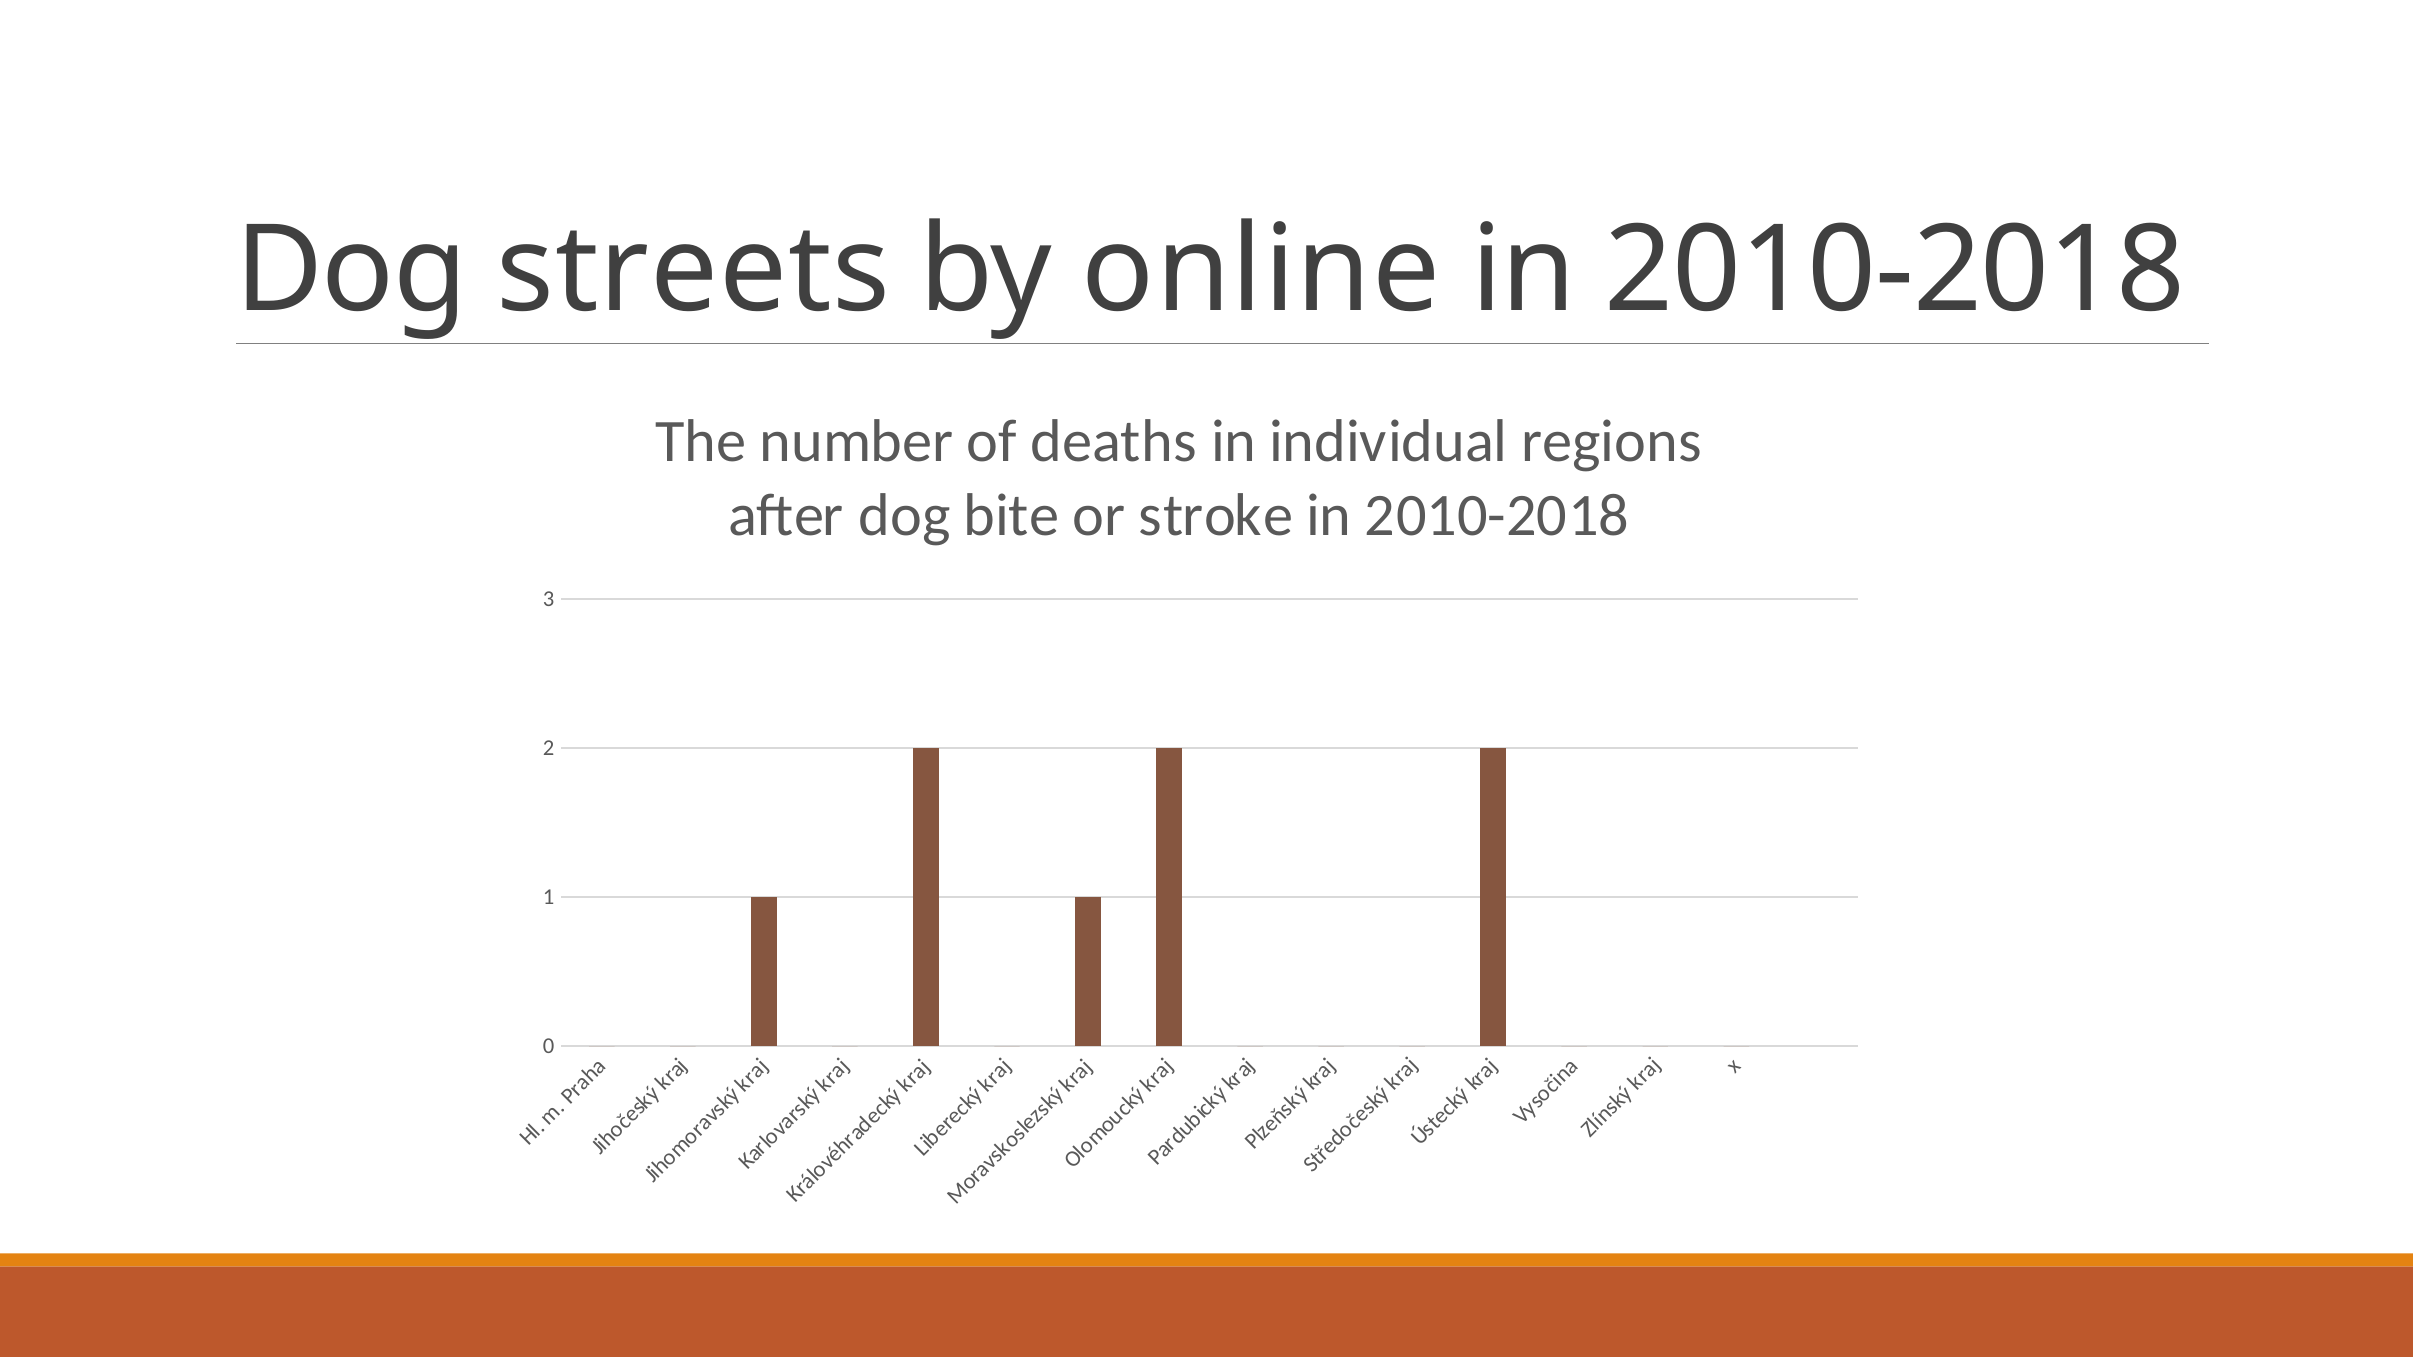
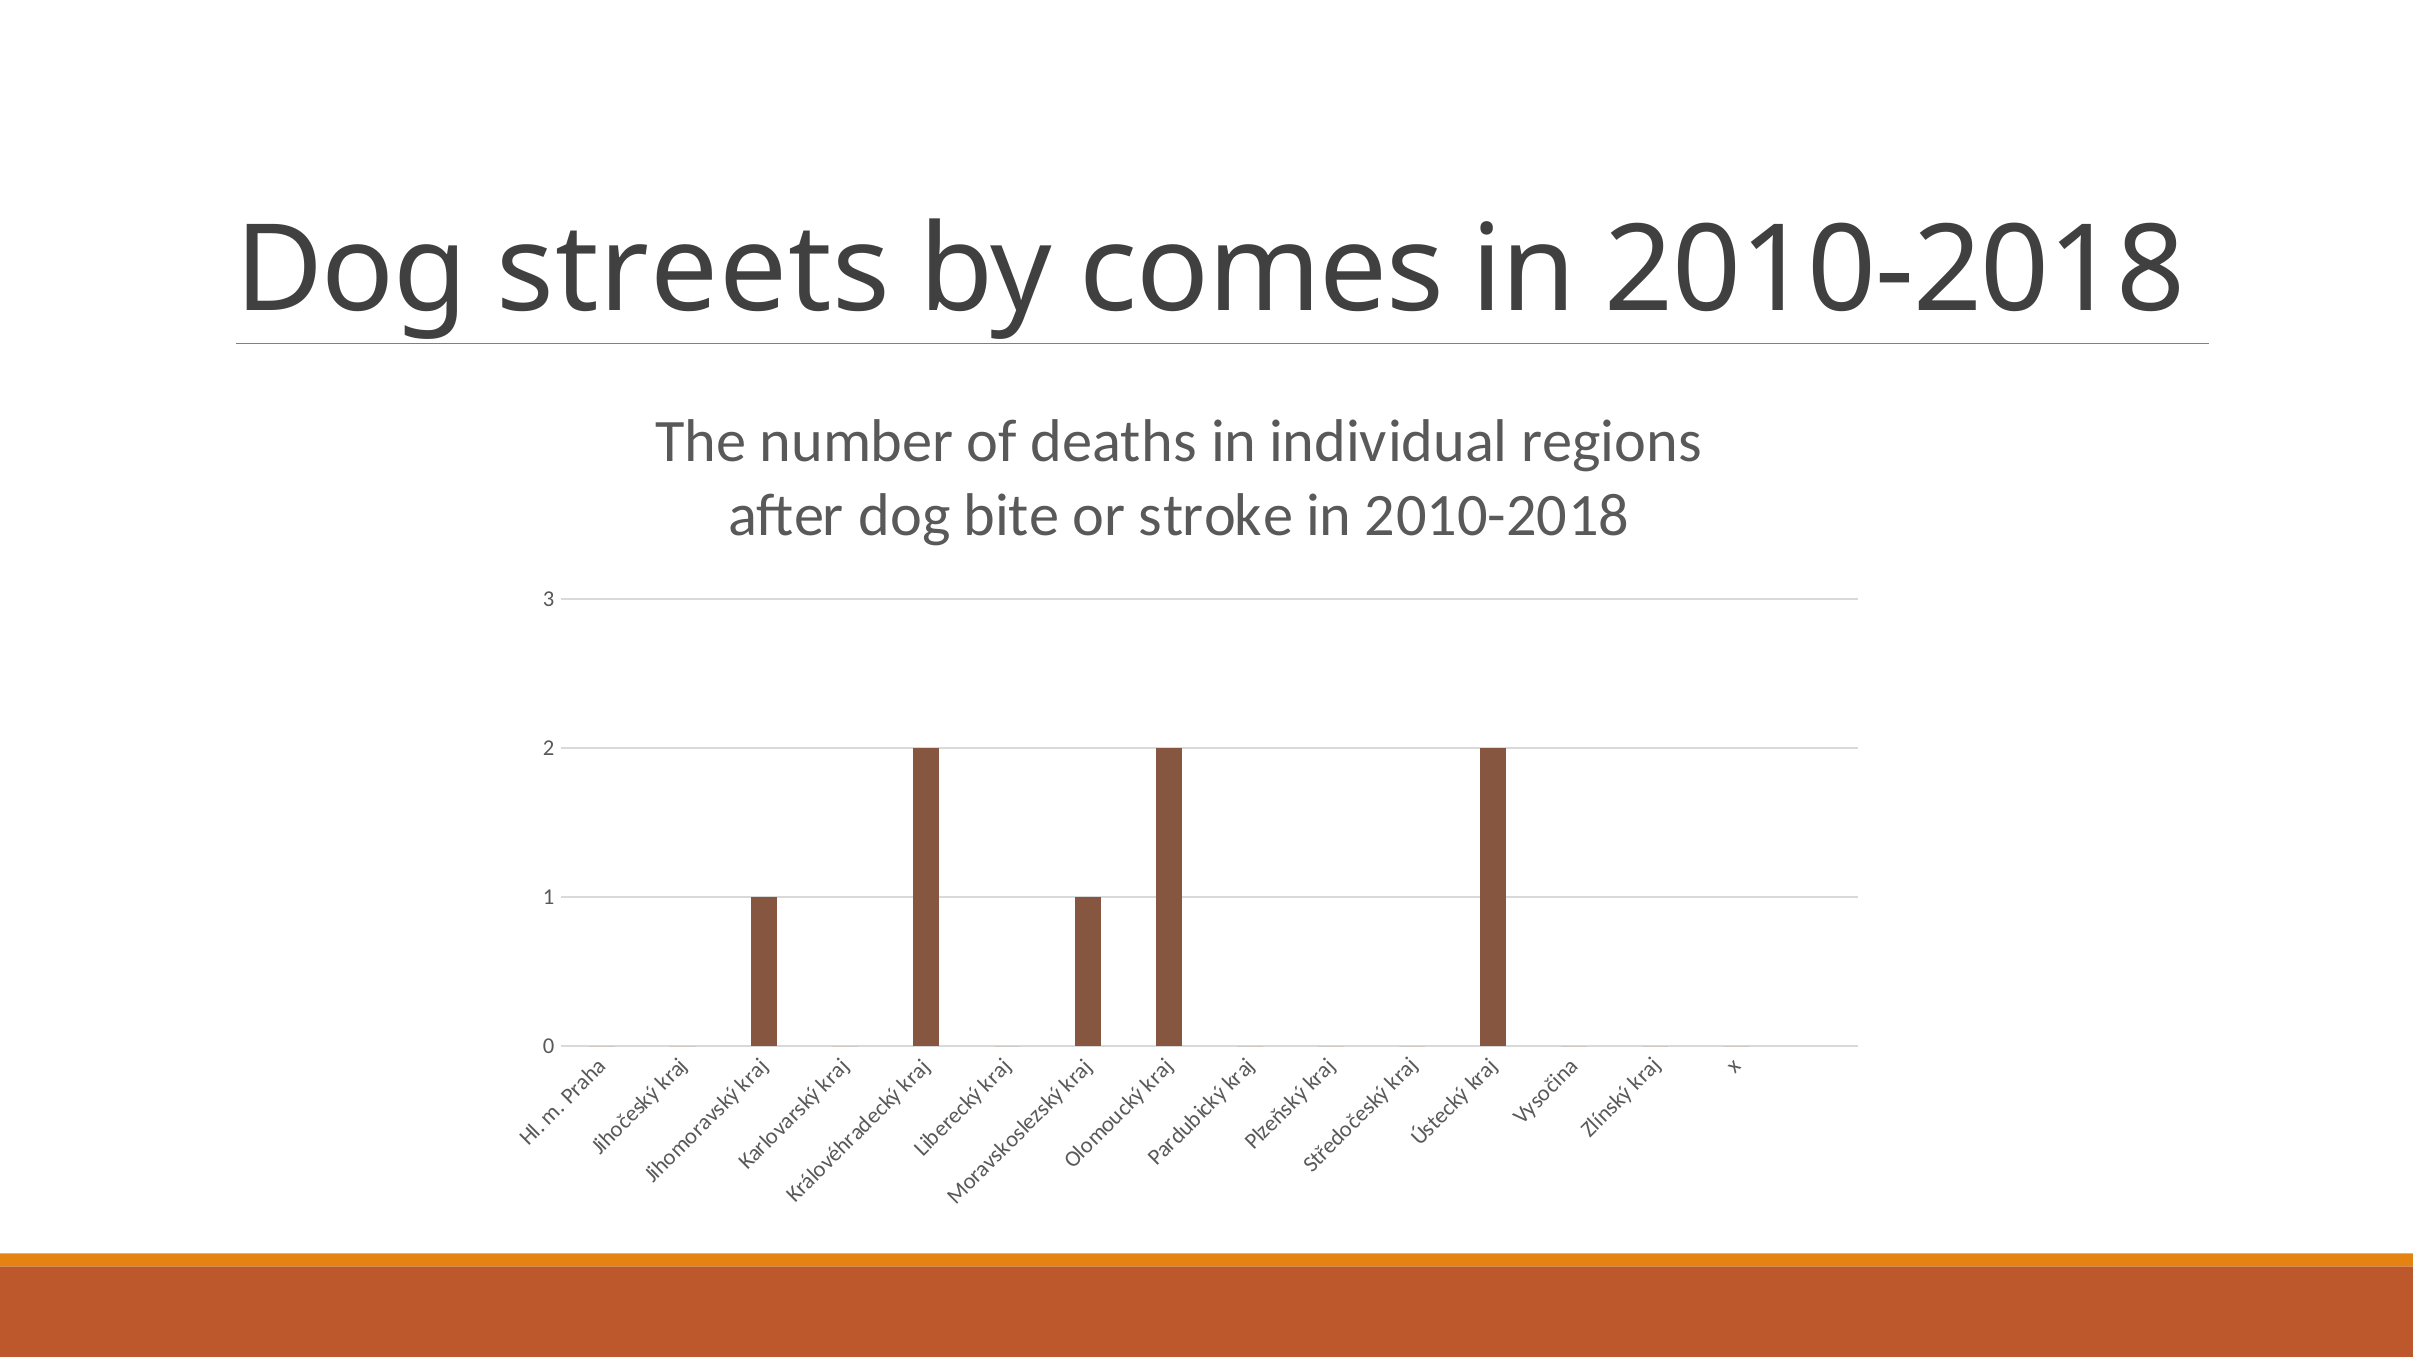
online: online -> comes
